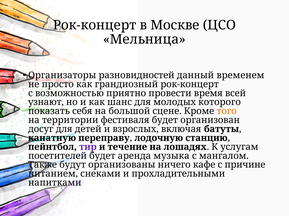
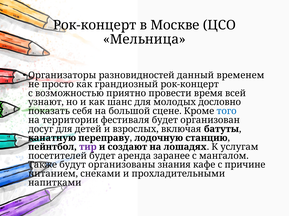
которого: которого -> дословно
того colour: orange -> blue
течение: течение -> создают
музыка: музыка -> заранее
ничего: ничего -> знания
